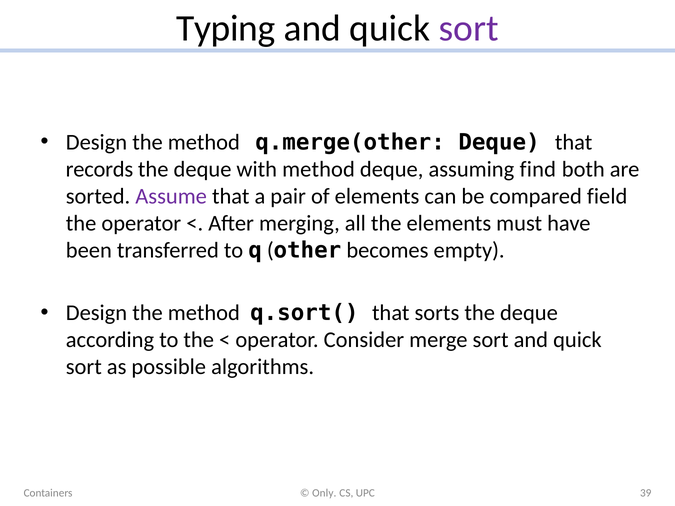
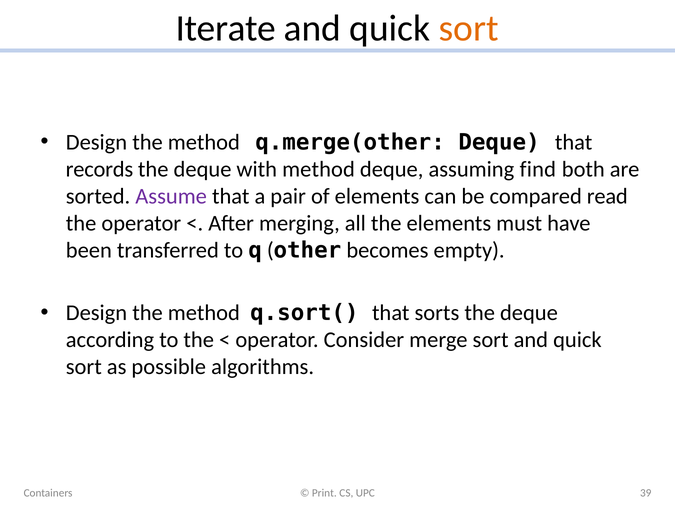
Typing: Typing -> Iterate
sort at (469, 28) colour: purple -> orange
field: field -> read
Only: Only -> Print
